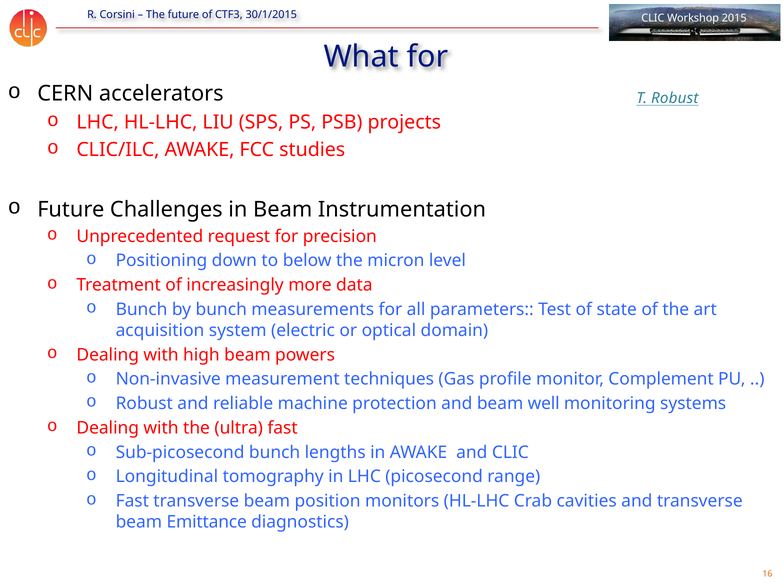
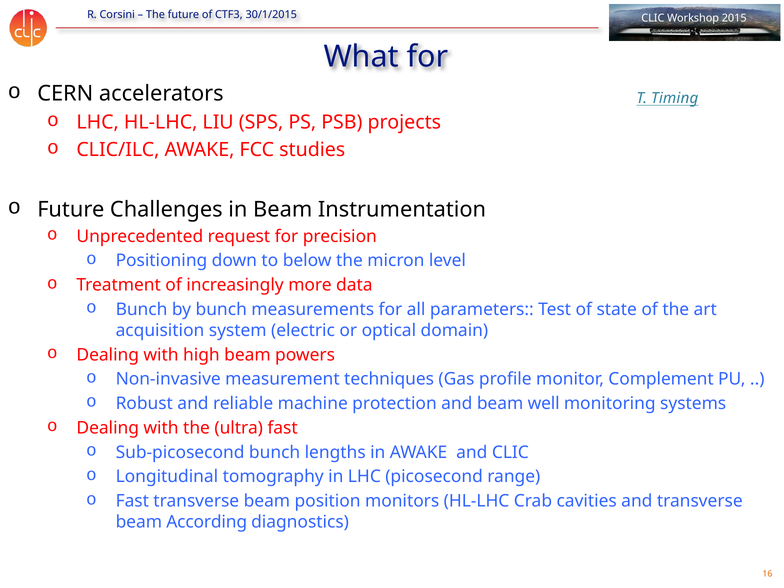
T Robust: Robust -> Timing
Emittance: Emittance -> According
